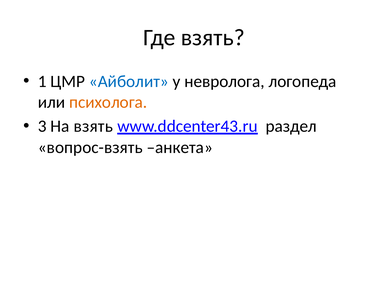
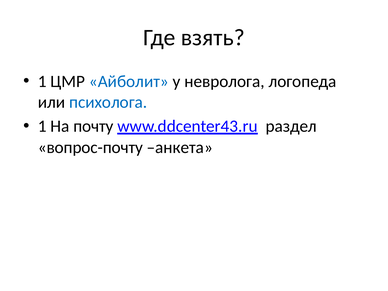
психолога colour: orange -> blue
3 at (42, 126): 3 -> 1
На взять: взять -> почту
вопрос-взять: вопрос-взять -> вопрос-почту
